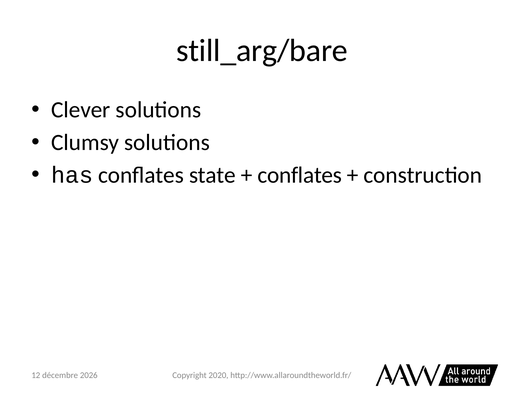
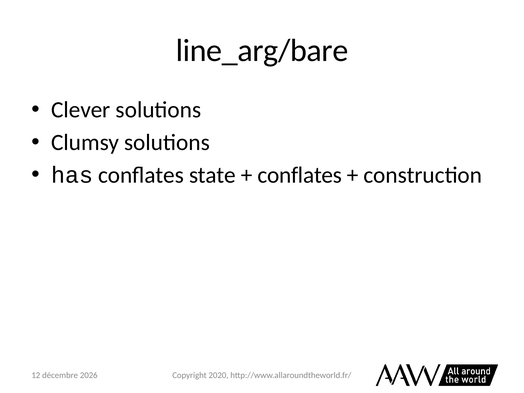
still_arg/bare: still_arg/bare -> line_arg/bare
